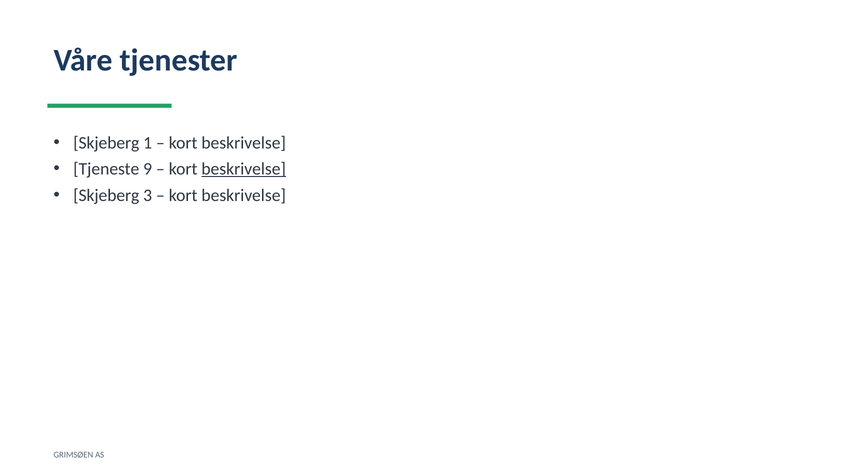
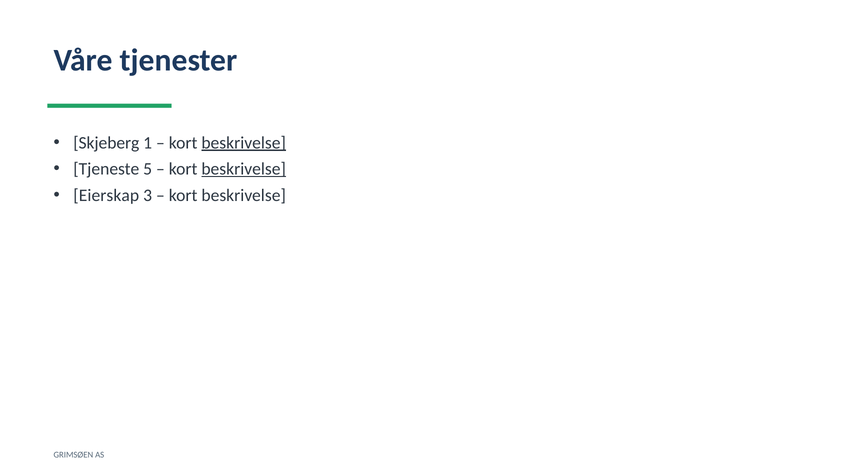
beskrivelse at (244, 143) underline: none -> present
9: 9 -> 5
Skjeberg at (106, 195): Skjeberg -> Eierskap
